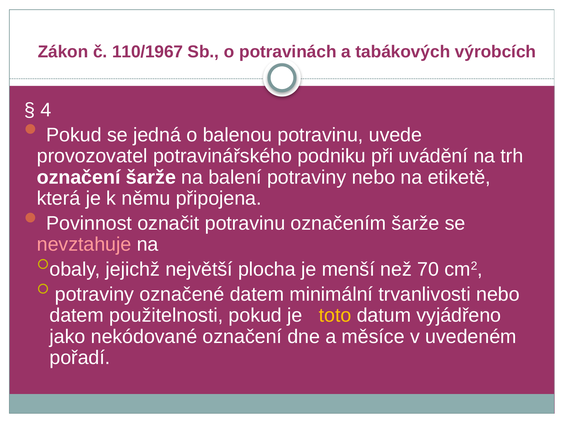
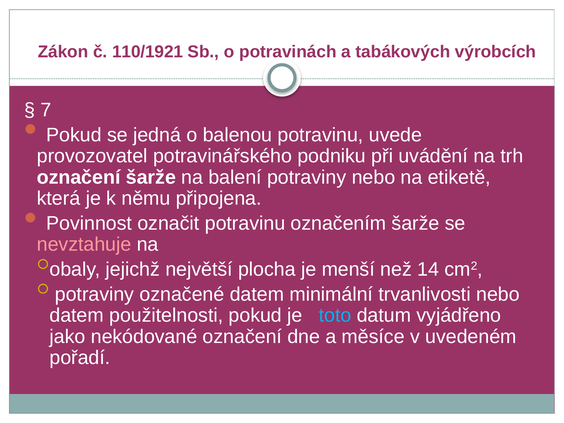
110/1967: 110/1967 -> 110/1921
4: 4 -> 7
70: 70 -> 14
toto colour: yellow -> light blue
